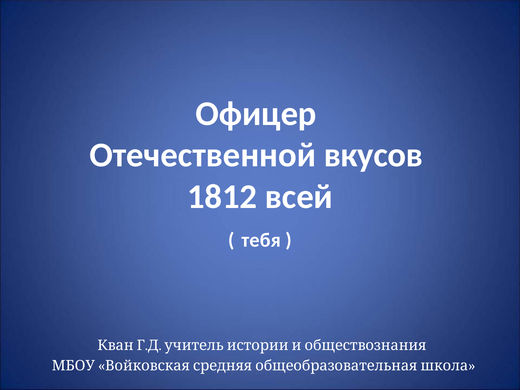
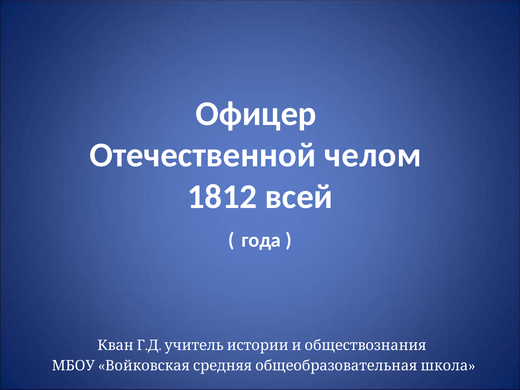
вкусов: вкусов -> челом
тебя: тебя -> года
